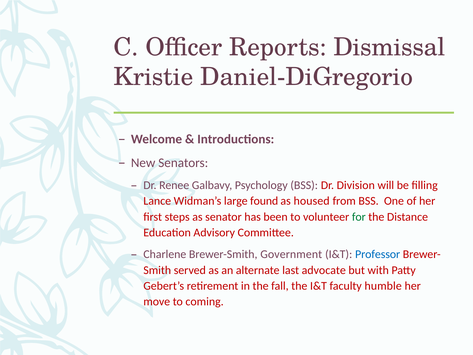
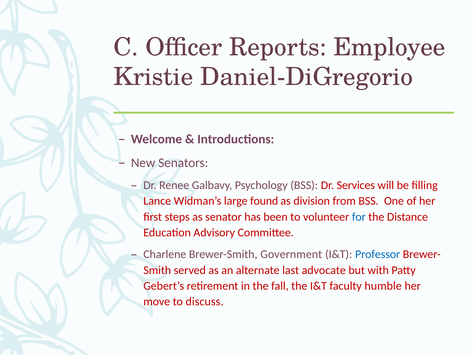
Dismissal: Dismissal -> Employee
Division: Division -> Services
housed: housed -> division
for colour: green -> blue
coming: coming -> discuss
